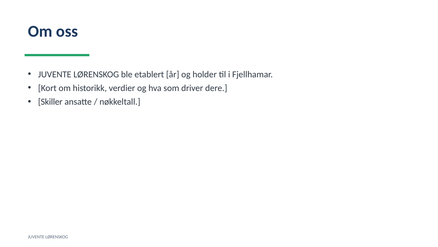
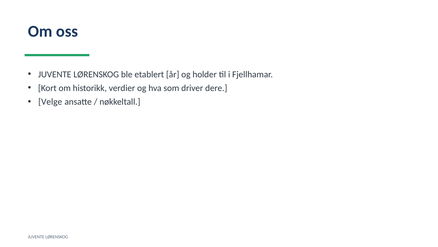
Skiller: Skiller -> Velge
